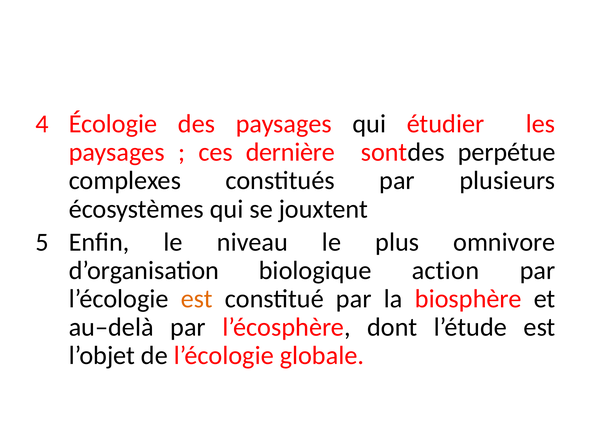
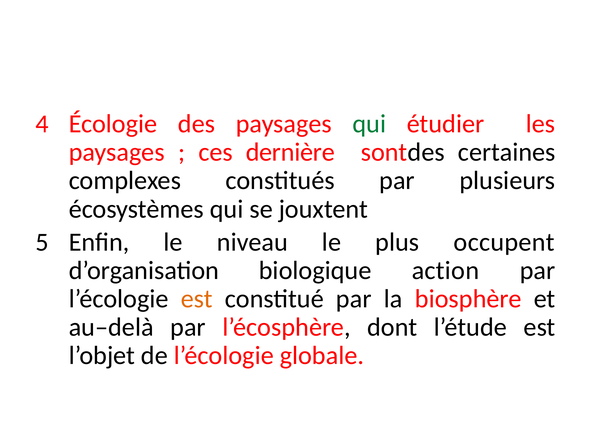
qui at (369, 124) colour: black -> green
perpétue: perpétue -> certaines
omnivore: omnivore -> occupent
